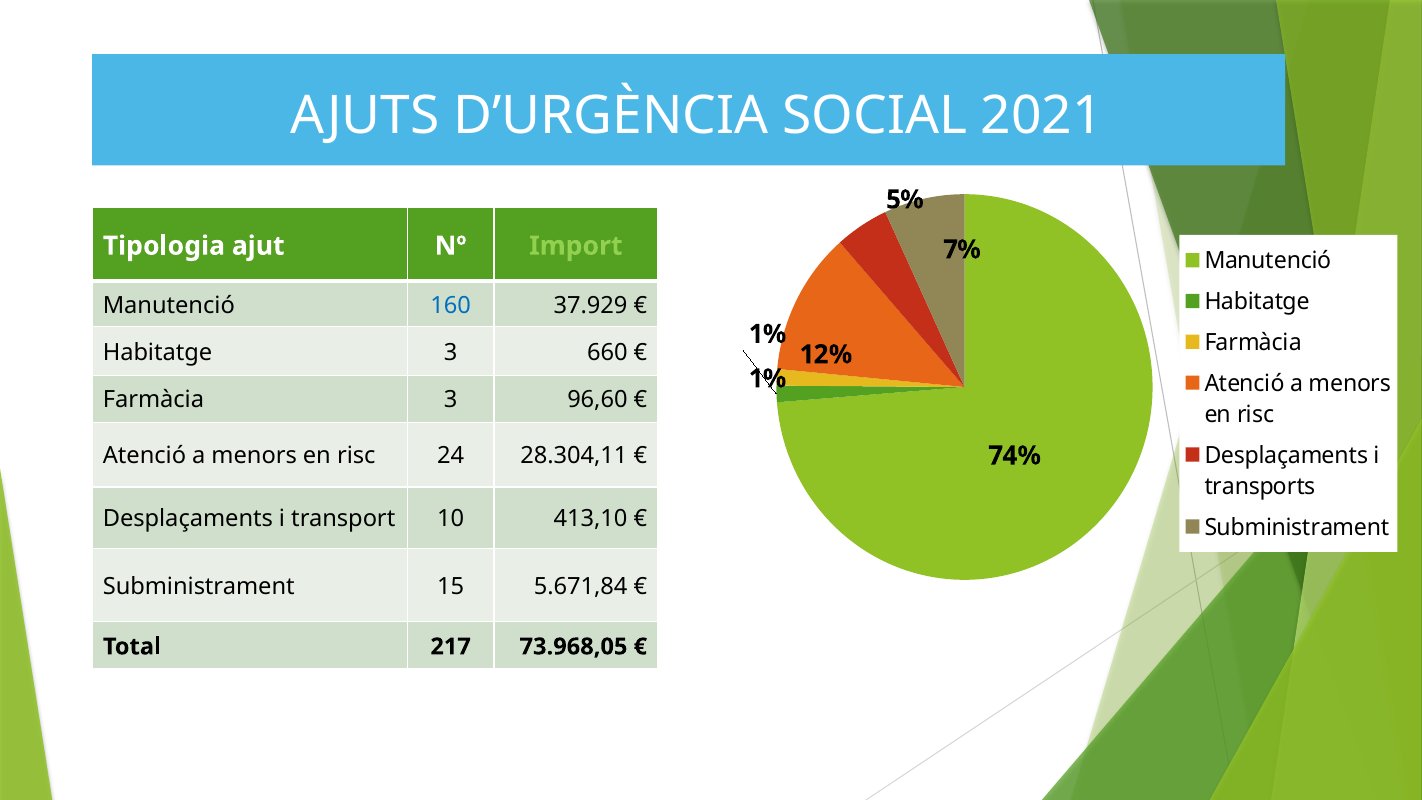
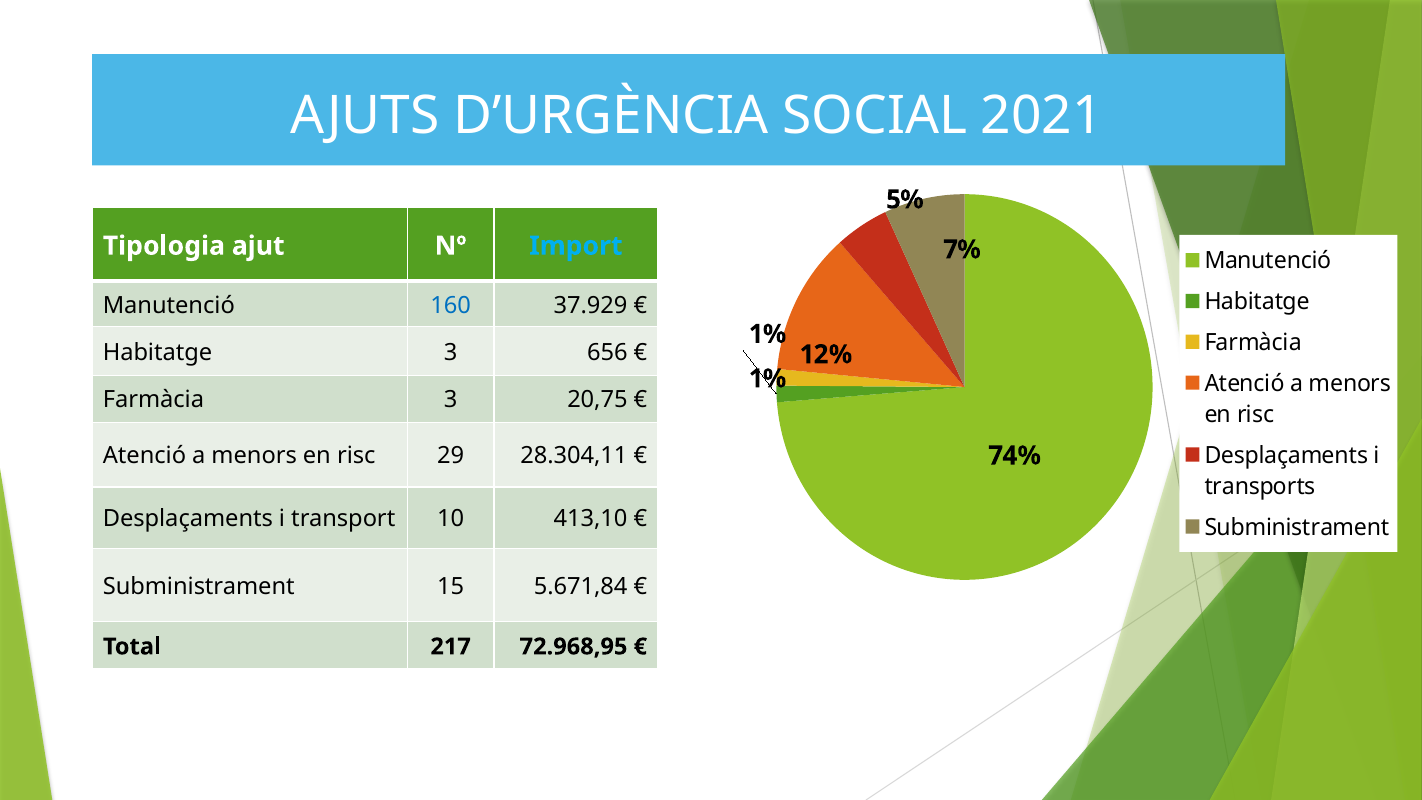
Import colour: light green -> light blue
660: 660 -> 656
96,60: 96,60 -> 20,75
24: 24 -> 29
73.968,05: 73.968,05 -> 72.968,95
